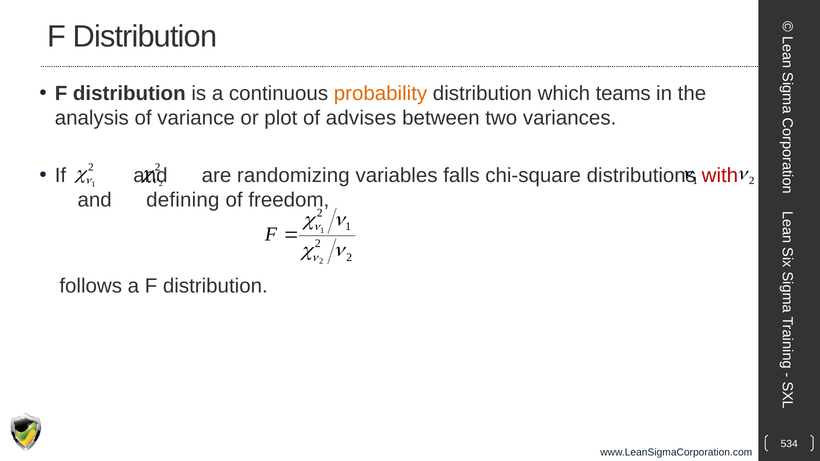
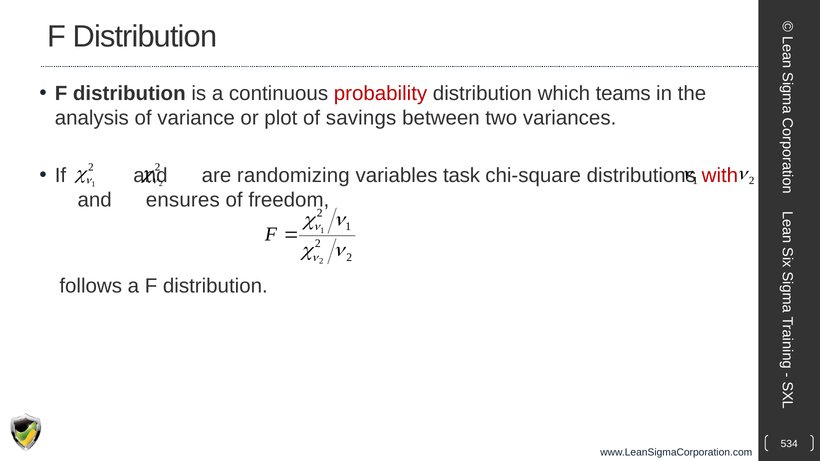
probability colour: orange -> red
advises: advises -> savings
falls: falls -> task
defining: defining -> ensures
